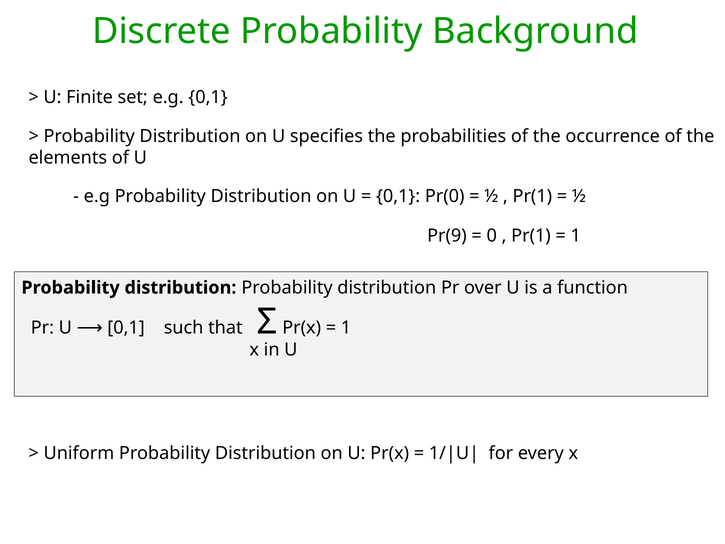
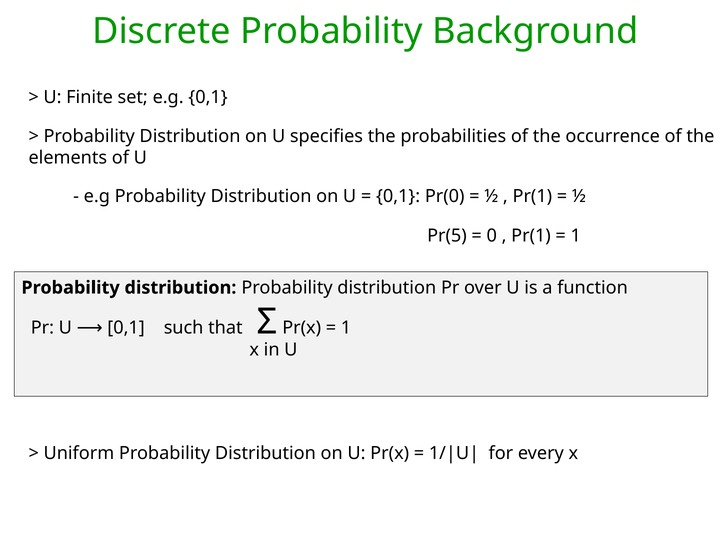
Pr(9: Pr(9 -> Pr(5
